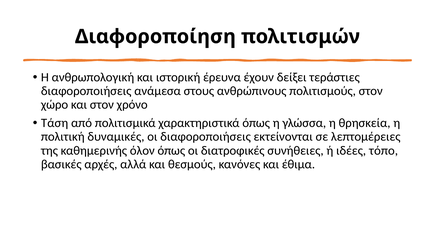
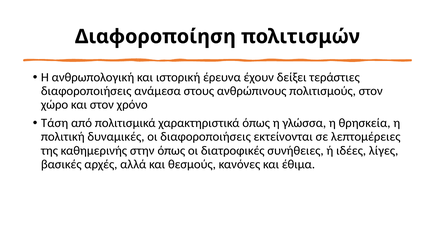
όλον: όλον -> στην
τόπο: τόπο -> λίγες
